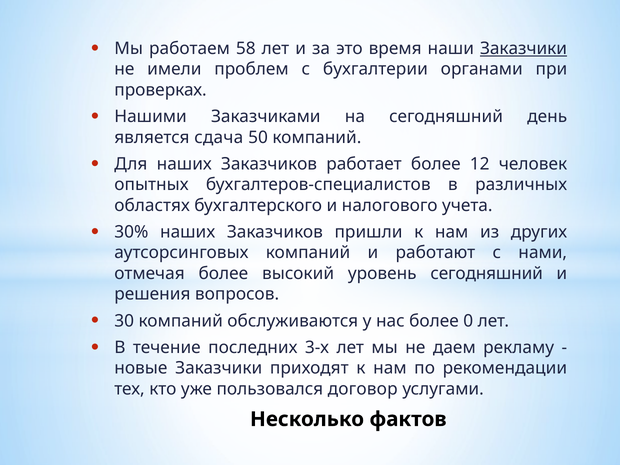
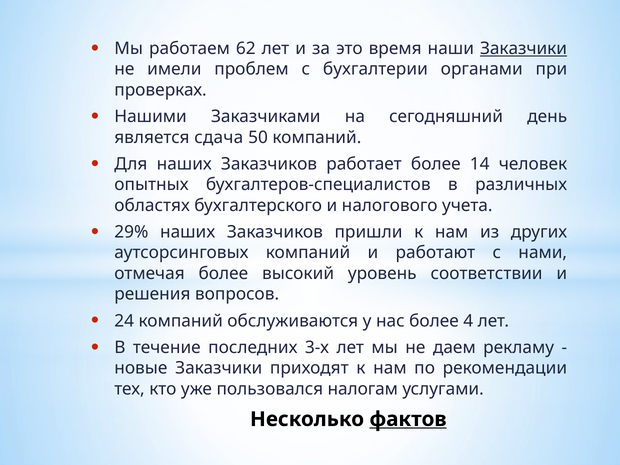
58: 58 -> 62
12: 12 -> 14
30%: 30% -> 29%
уровень сегодняшний: сегодняшний -> соответствии
30: 30 -> 24
0: 0 -> 4
договор: договор -> налогам
фактов underline: none -> present
